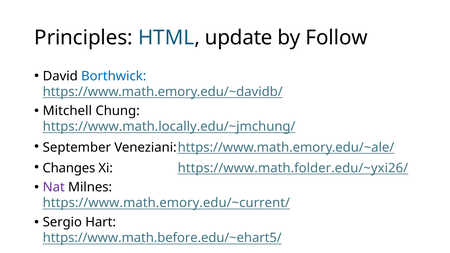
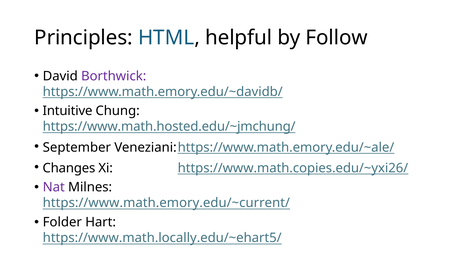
update: update -> helpful
Borthwick colour: blue -> purple
Mitchell: Mitchell -> Intuitive
https://www.math.locally.edu/~jmchung/: https://www.math.locally.edu/~jmchung/ -> https://www.math.hosted.edu/~jmchung/
https://www.math.folder.edu/~yxi26/: https://www.math.folder.edu/~yxi26/ -> https://www.math.copies.edu/~yxi26/
Sergio: Sergio -> Folder
https://www.math.before.edu/~ehart5/: https://www.math.before.edu/~ehart5/ -> https://www.math.locally.edu/~ehart5/
